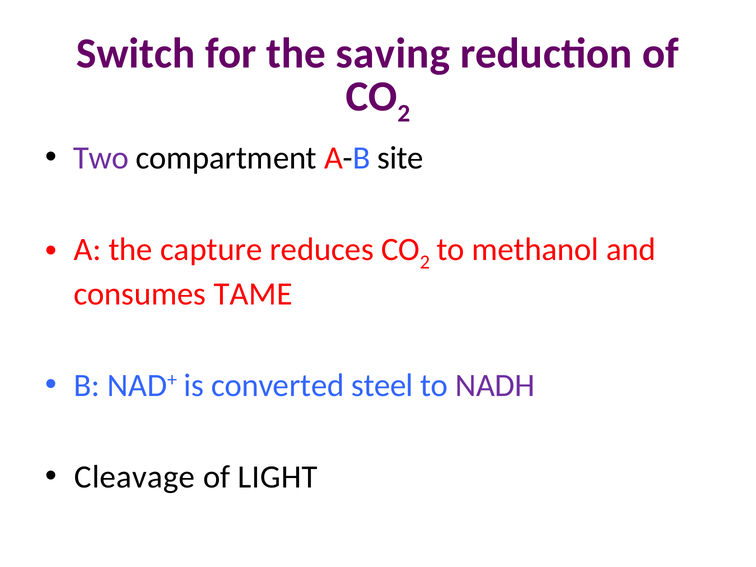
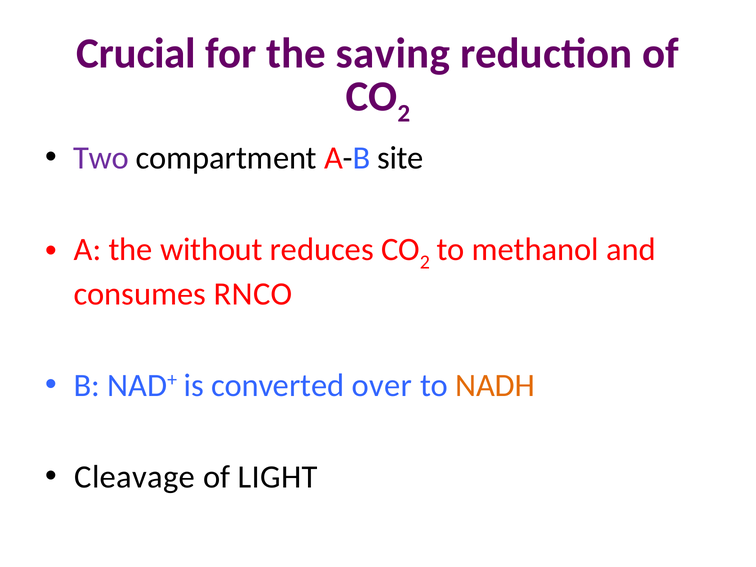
Switch: Switch -> Crucial
capture: capture -> without
TAME: TAME -> RNCO
steel: steel -> over
NADH colour: purple -> orange
